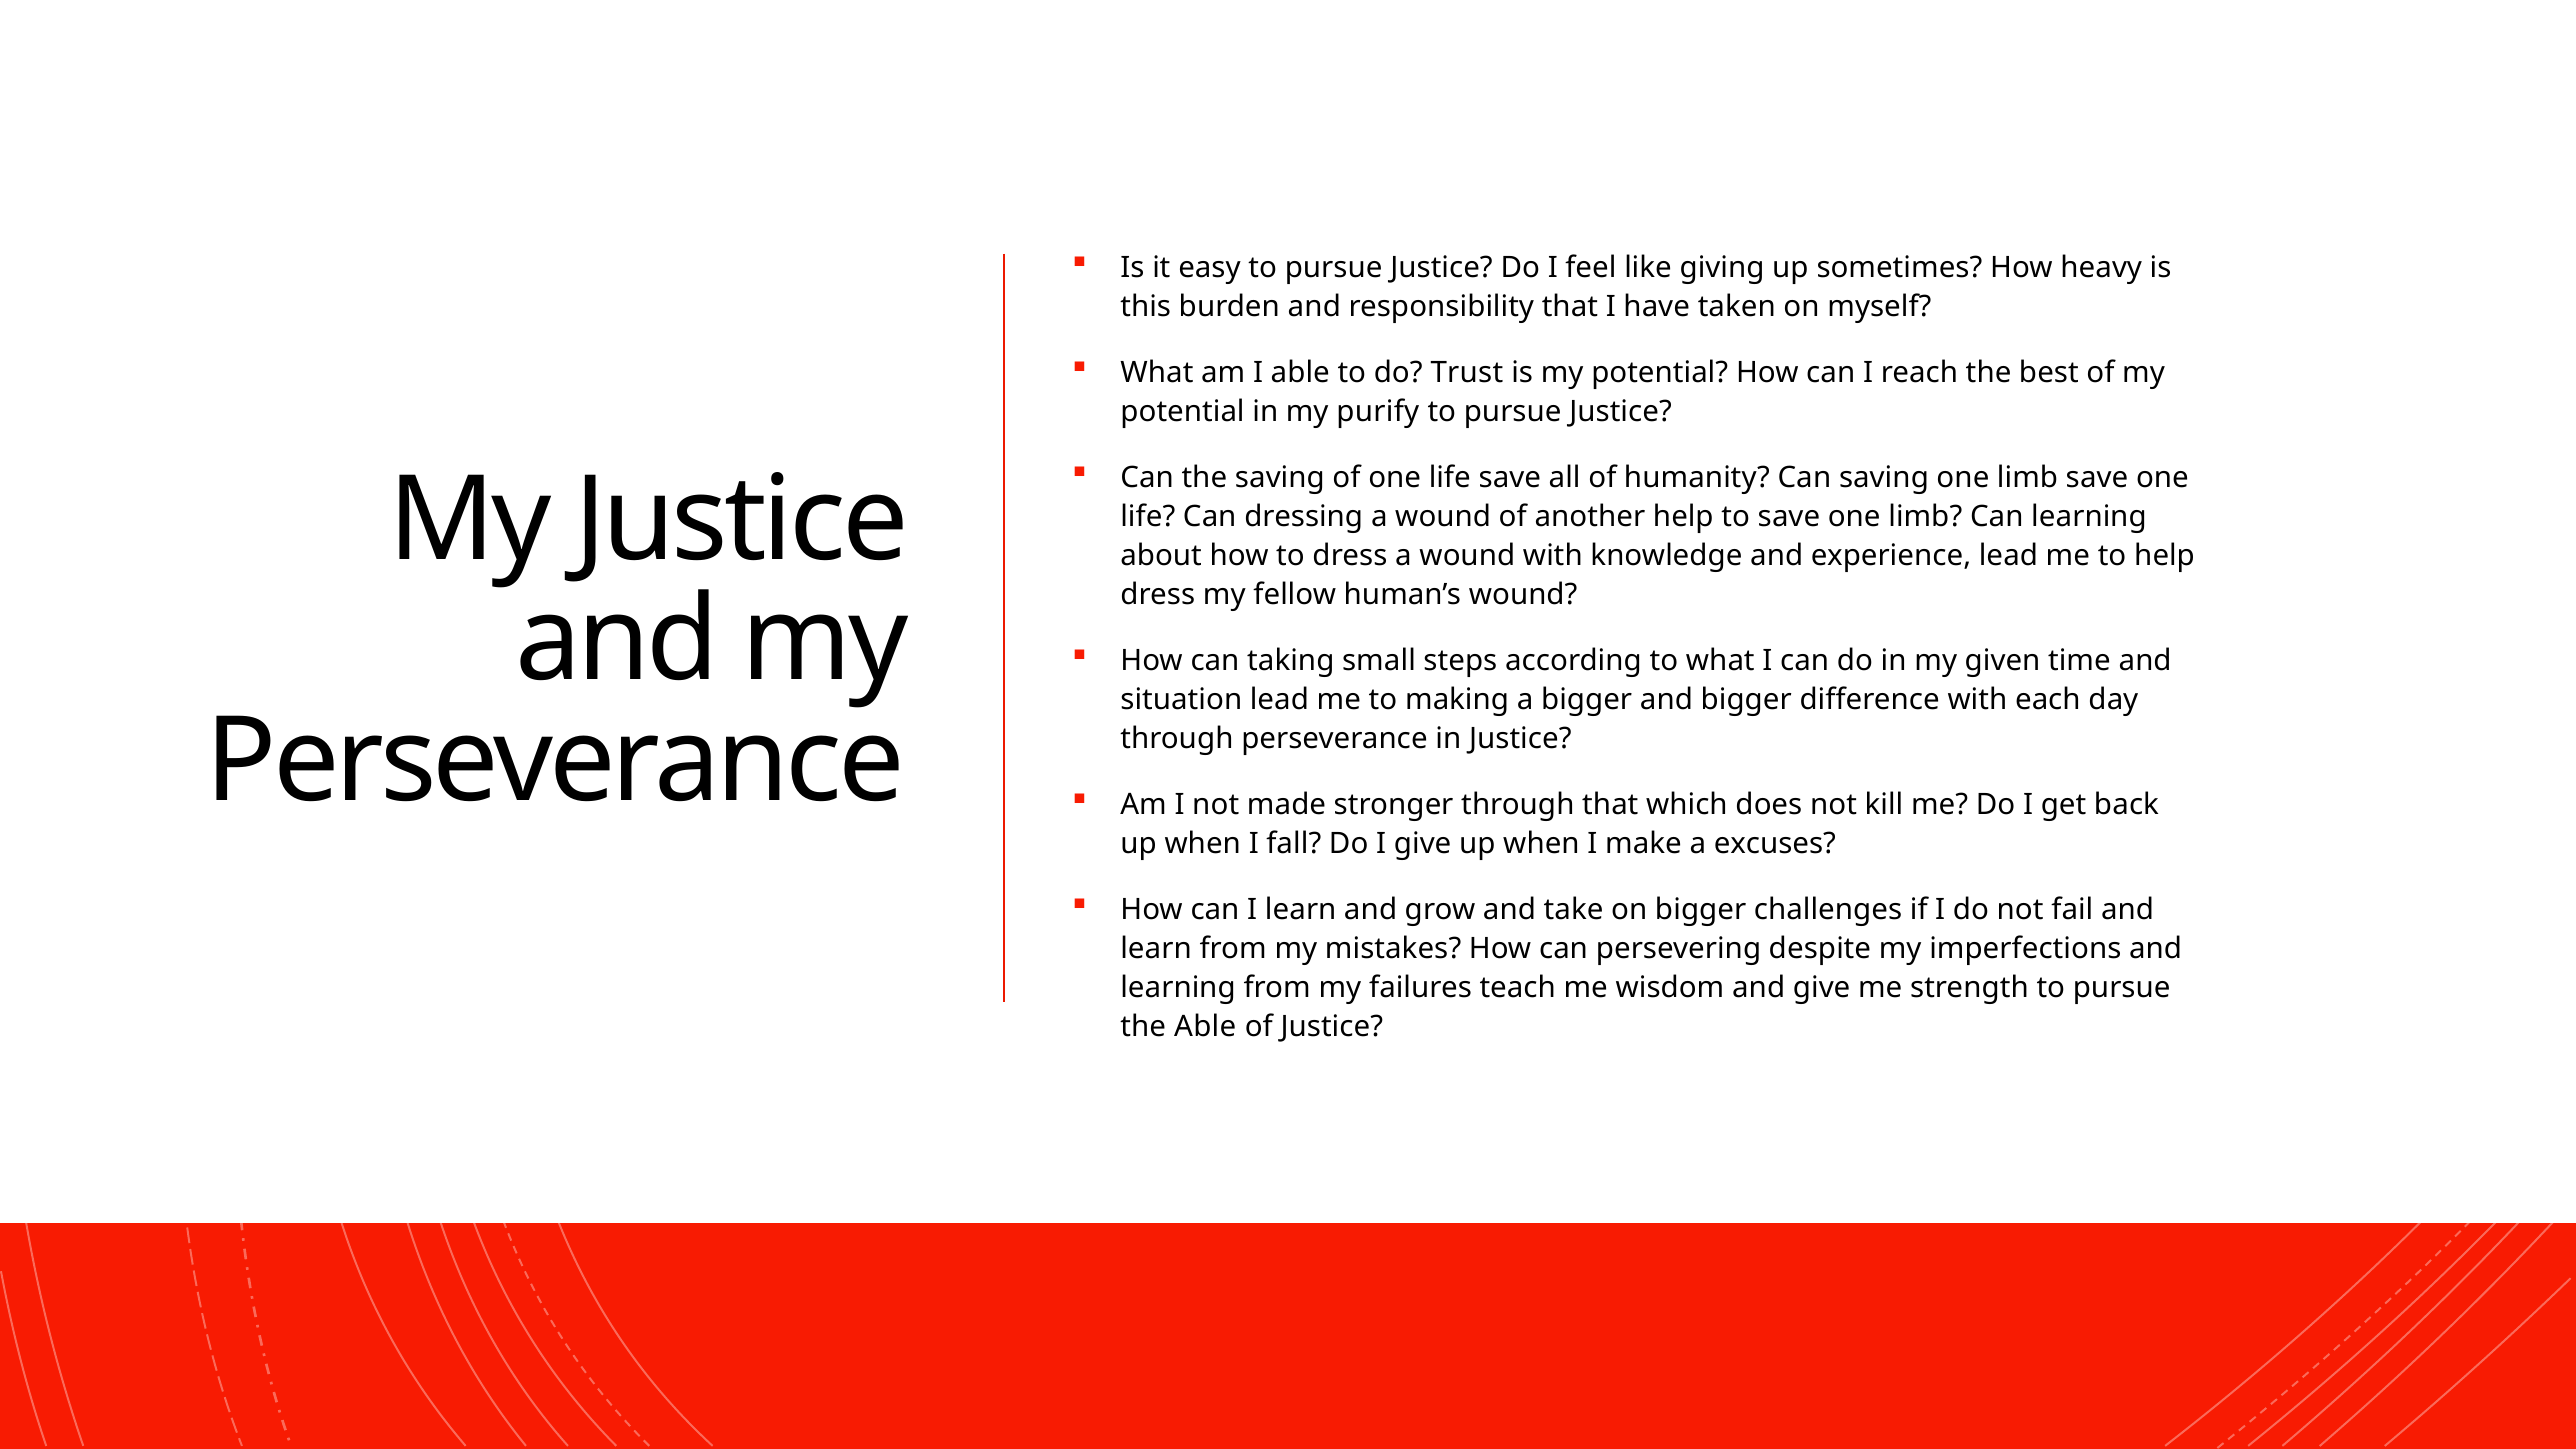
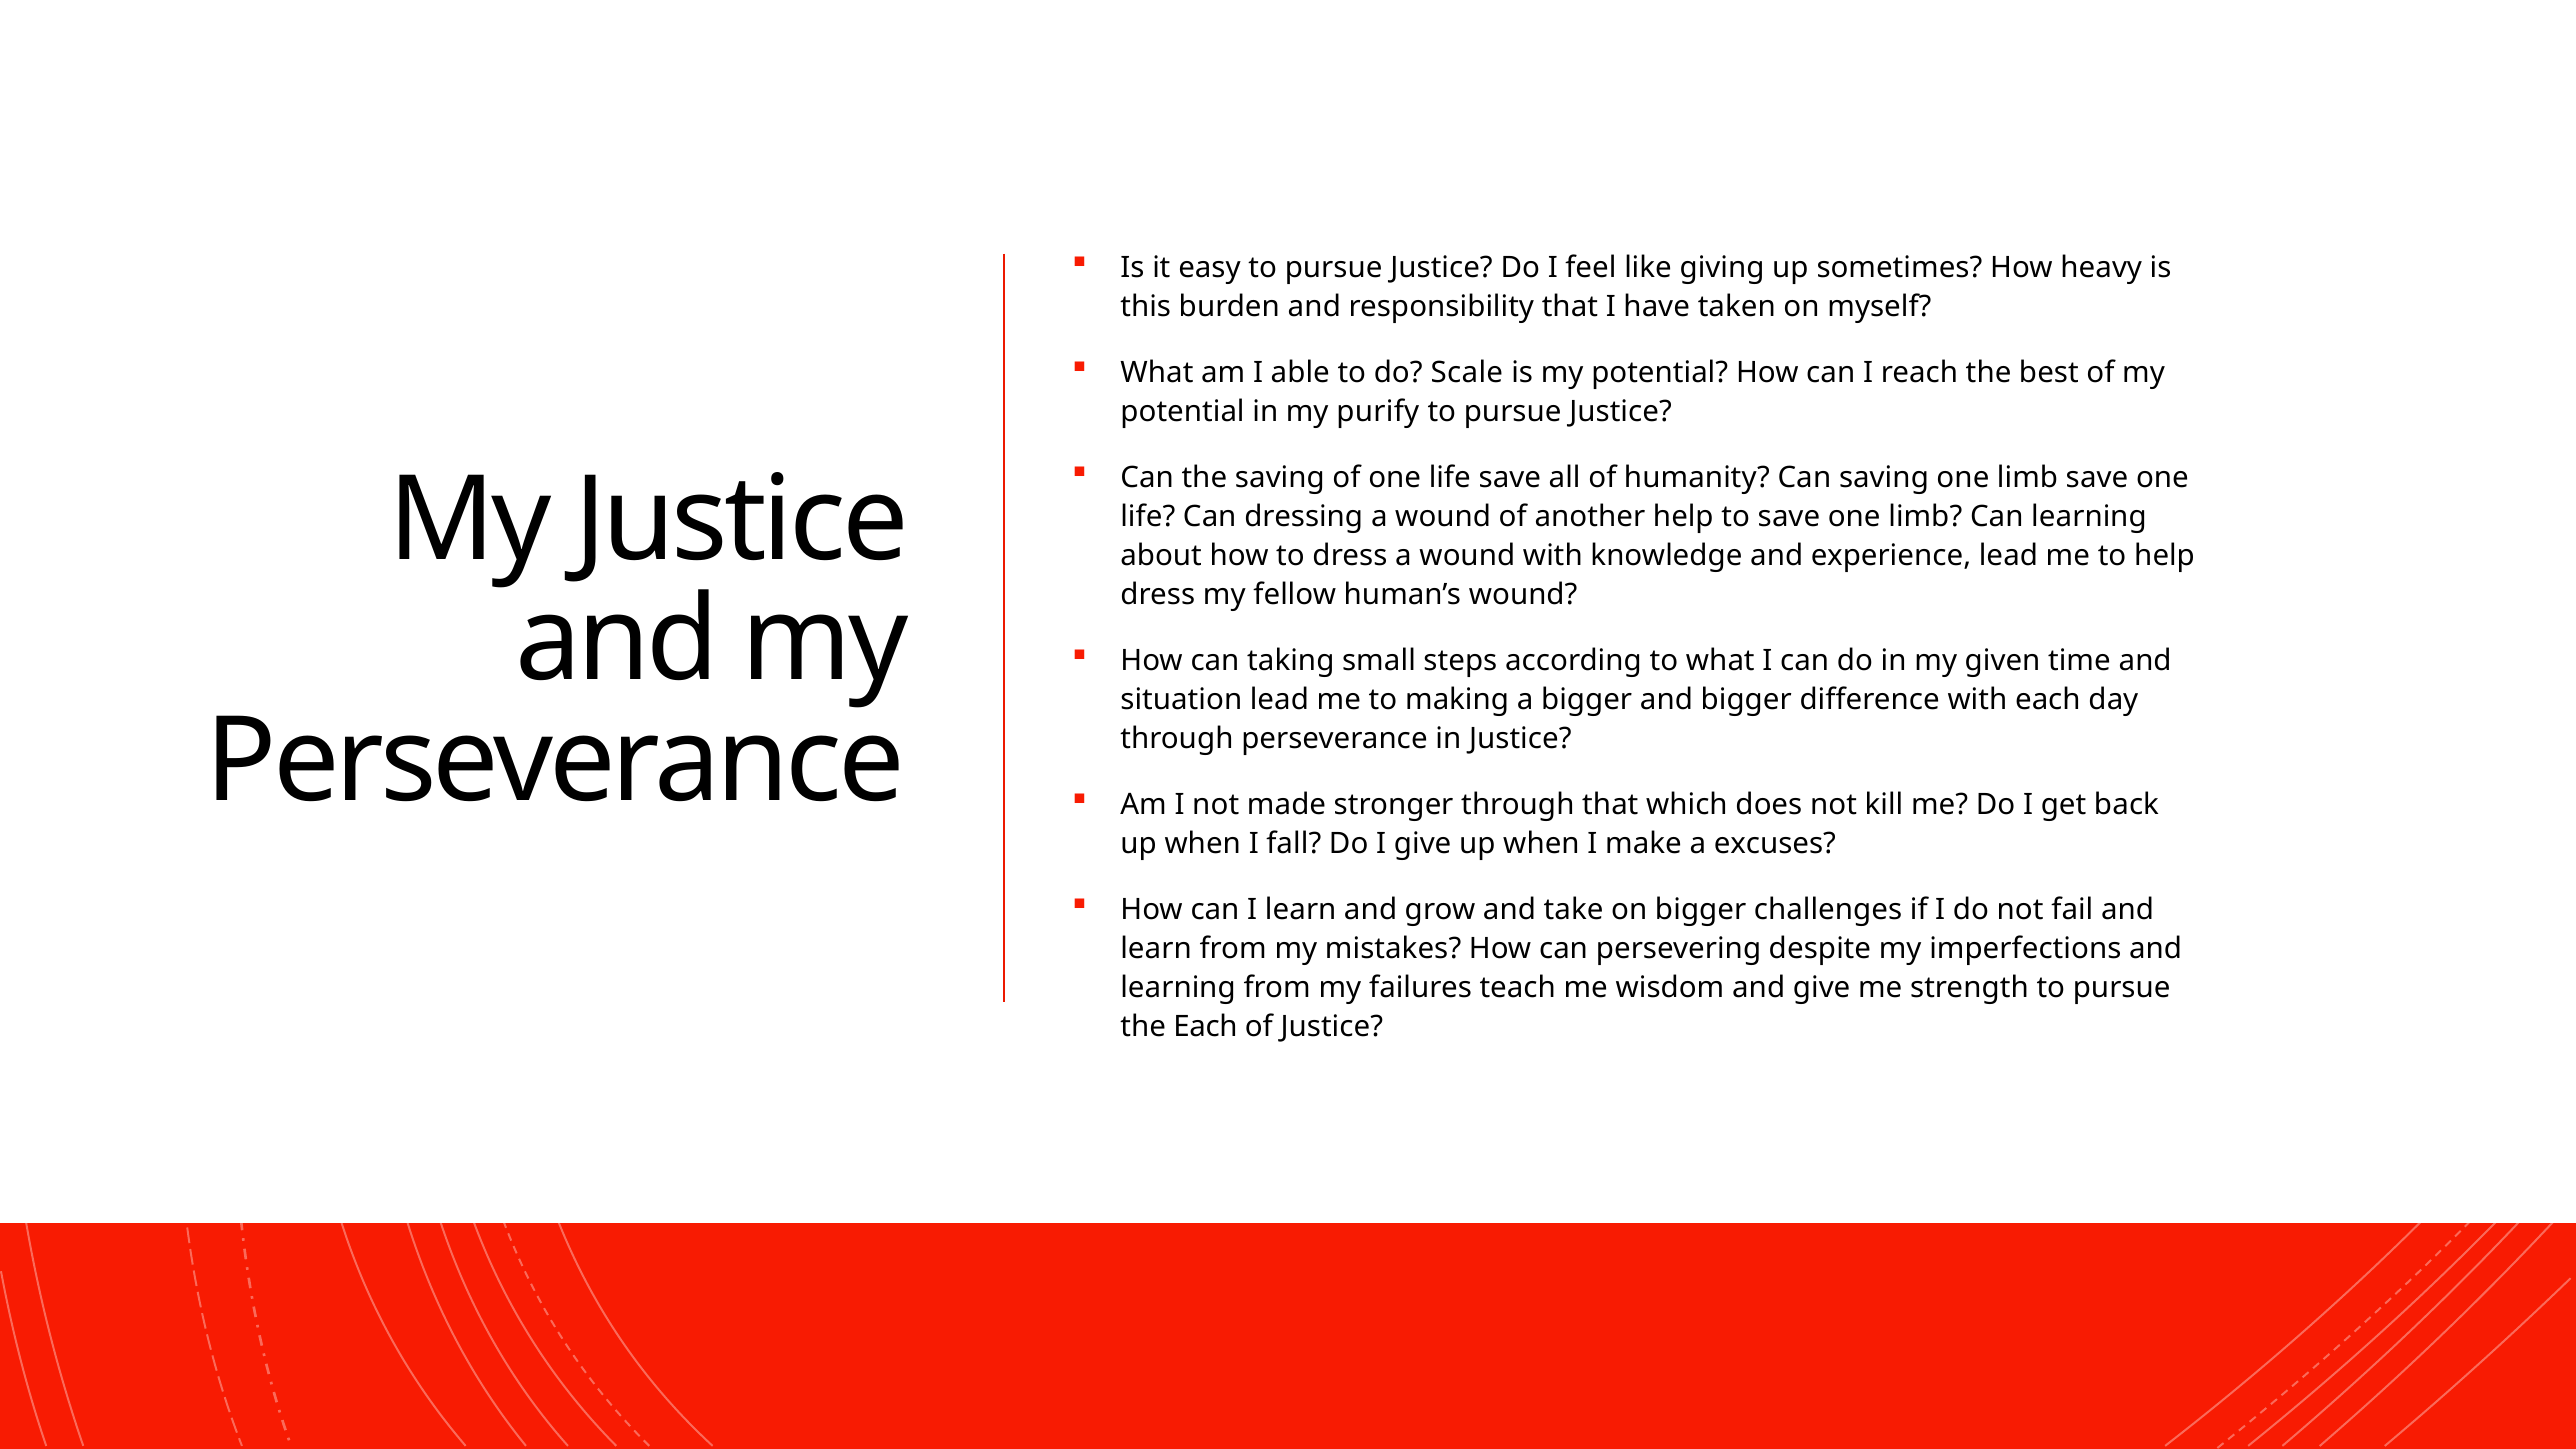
Trust: Trust -> Scale
the Able: Able -> Each
